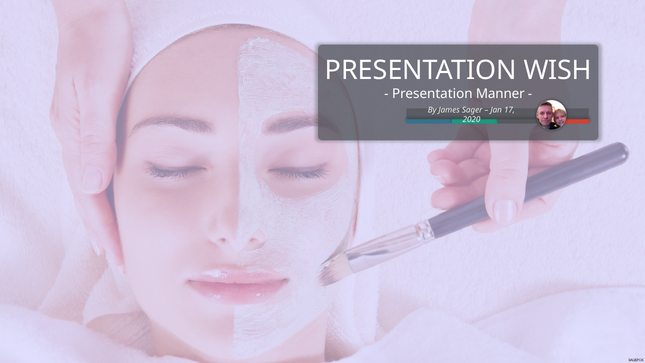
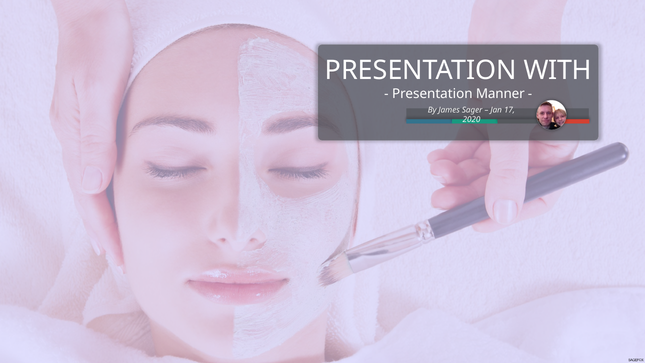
WISH: WISH -> WITH
